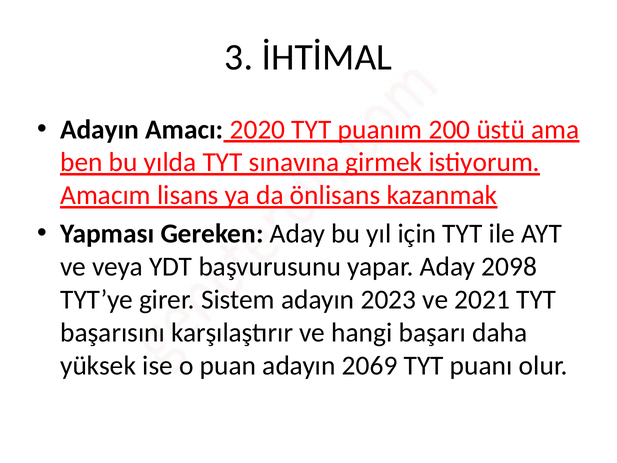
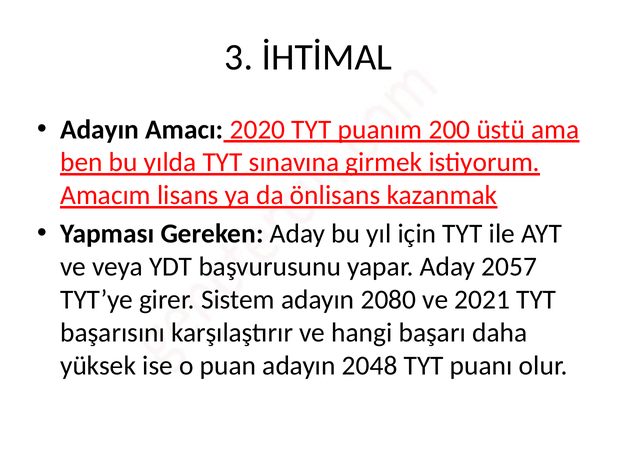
2098: 2098 -> 2057
2023: 2023 -> 2080
2069: 2069 -> 2048
